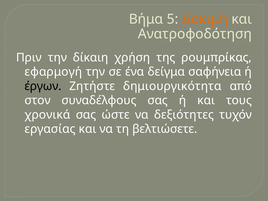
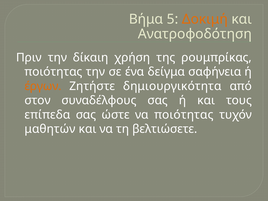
εφαρμογή at (53, 72): εφαρμογή -> ποιότητας
έργων colour: black -> orange
χρονικά: χρονικά -> επίπεδα
να δεξιότητες: δεξιότητες -> ποιότητας
εργασίας: εργασίας -> μαθητών
